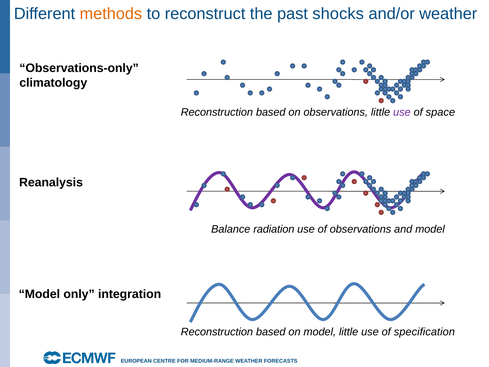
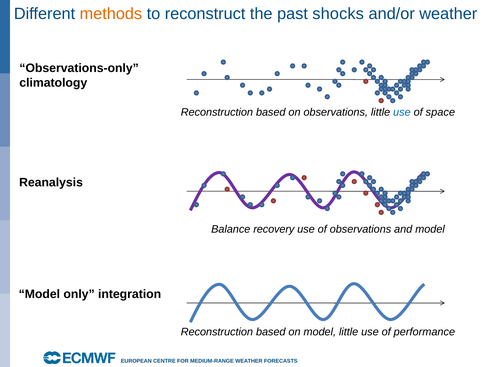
use at (402, 112) colour: purple -> blue
radiation: radiation -> recovery
specification: specification -> performance
